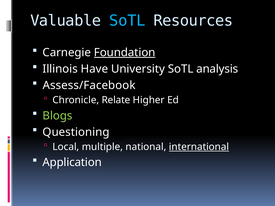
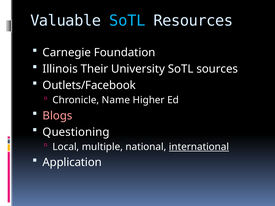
Foundation underline: present -> none
Have: Have -> Their
analysis: analysis -> sources
Assess/Facebook: Assess/Facebook -> Outlets/Facebook
Relate: Relate -> Name
Blogs colour: light green -> pink
